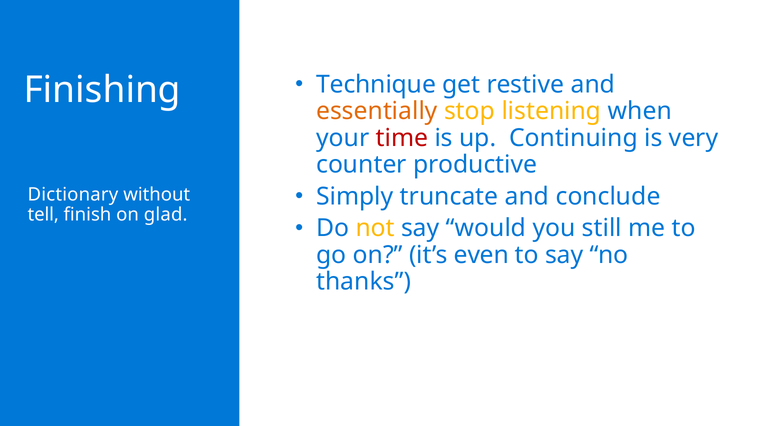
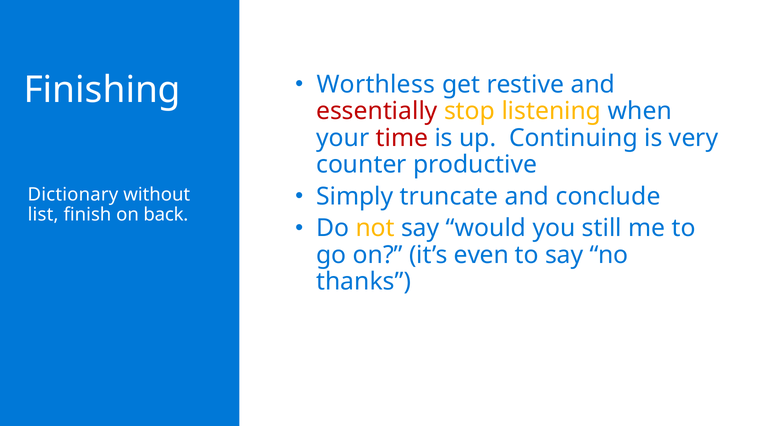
Technique: Technique -> Worthless
essentially colour: orange -> red
tell: tell -> list
glad: glad -> back
